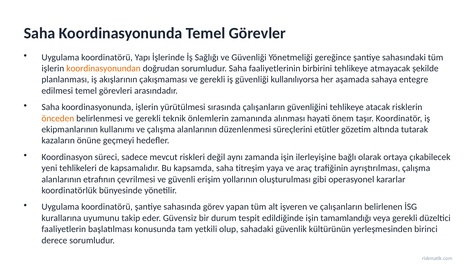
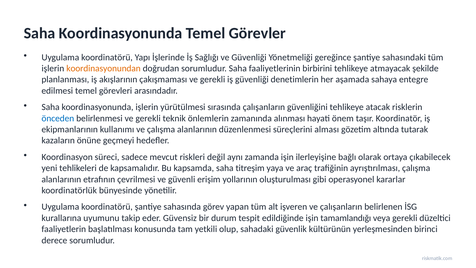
kullanılıyorsa: kullanılıyorsa -> denetimlerin
önceden colour: orange -> blue
etütler: etütler -> alması
